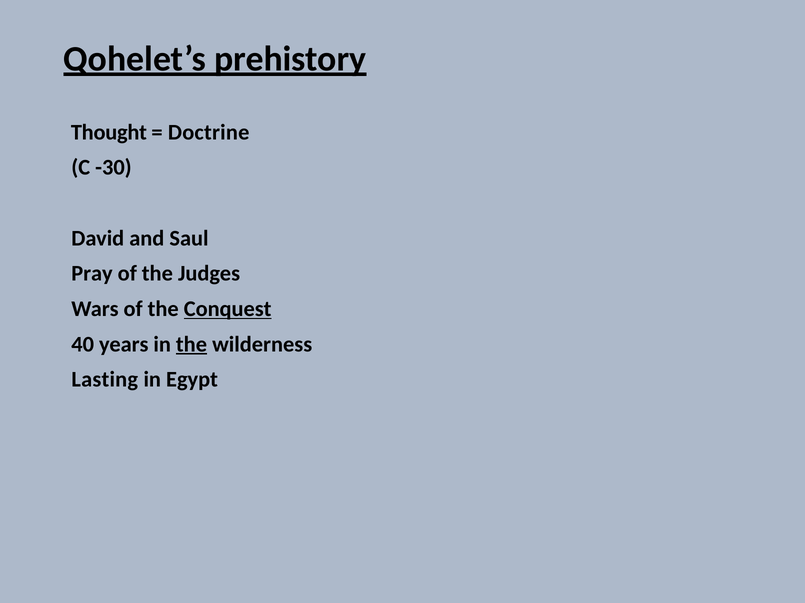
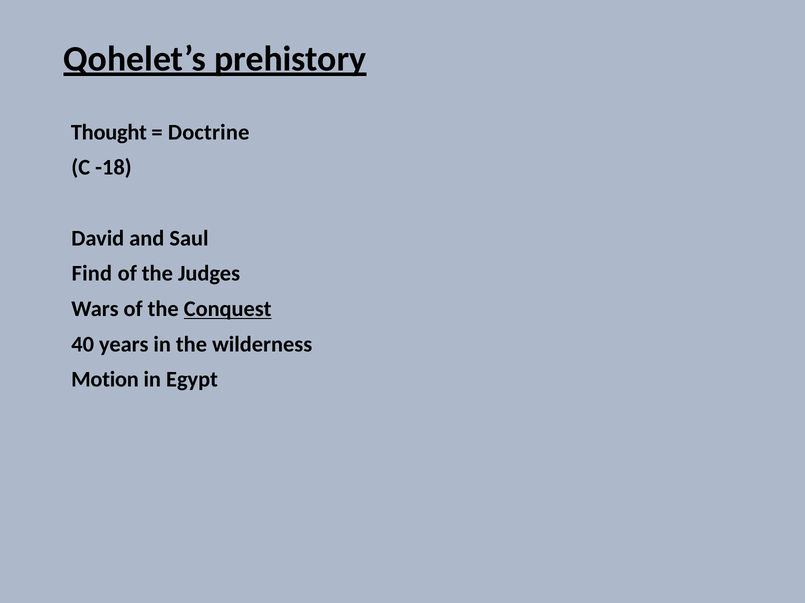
-30: -30 -> -18
Pray: Pray -> Find
the at (192, 345) underline: present -> none
Lasting: Lasting -> Motion
